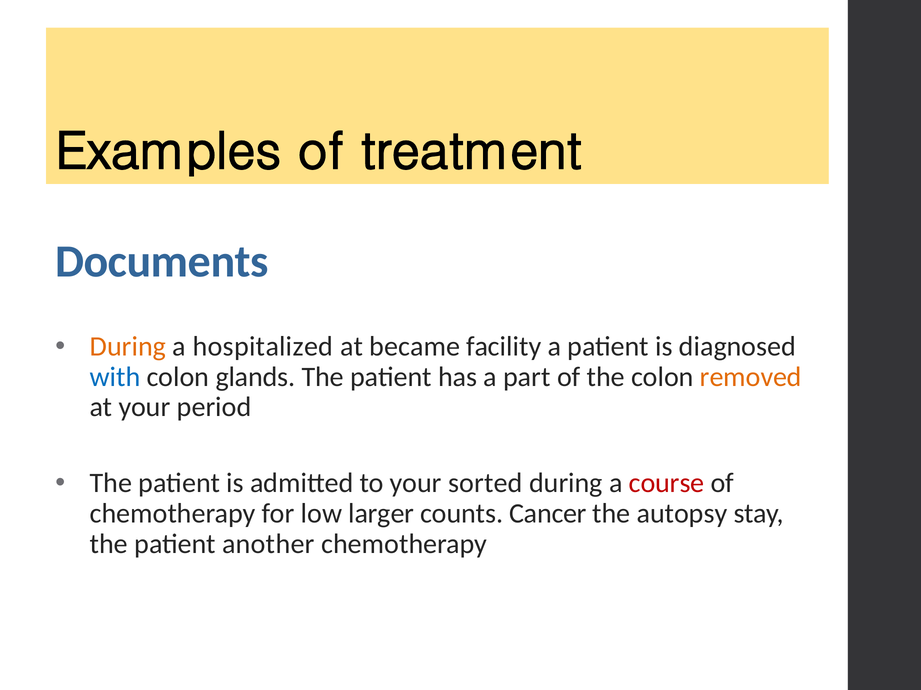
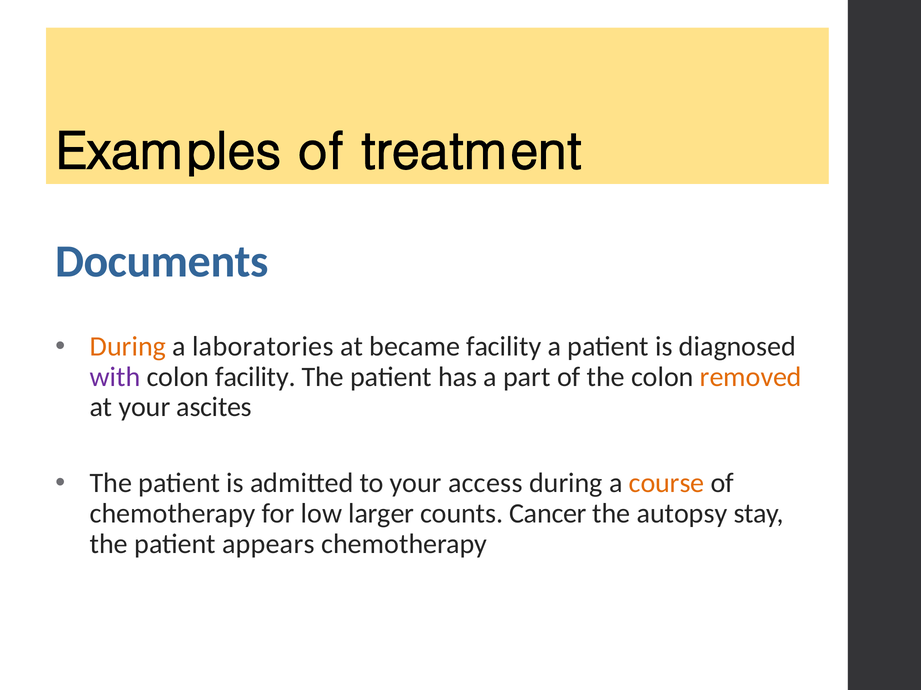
hospitalized: hospitalized -> laboratories
with colour: blue -> purple
colon glands: glands -> facility
period: period -> ascites
sorted: sorted -> access
course colour: red -> orange
another: another -> appears
